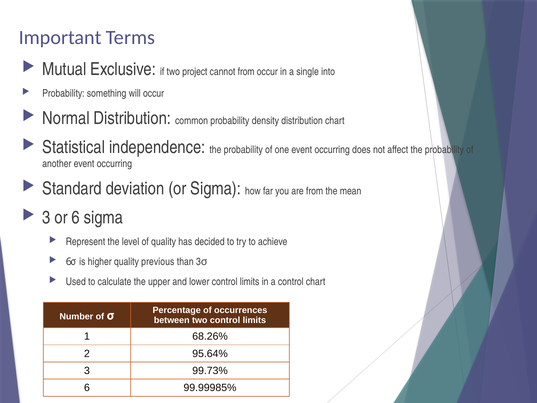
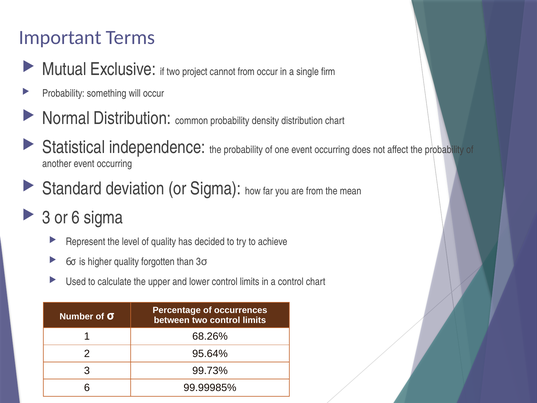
into: into -> firm
previous: previous -> forgotten
